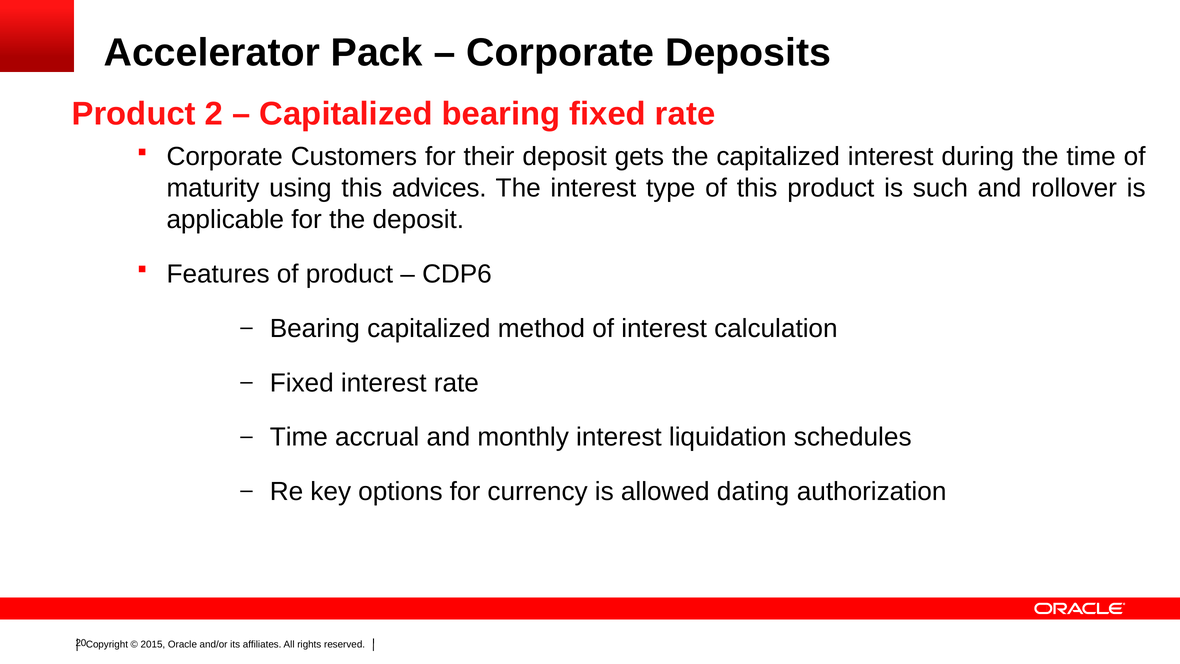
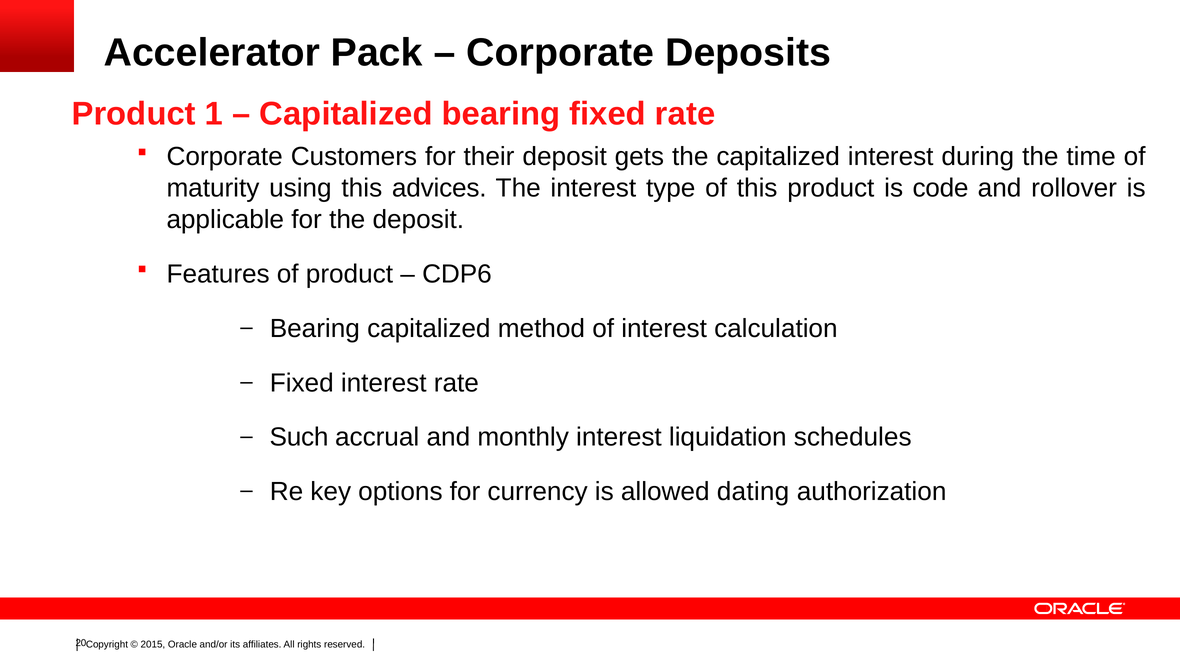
2: 2 -> 1
such: such -> code
Time at (299, 437): Time -> Such
